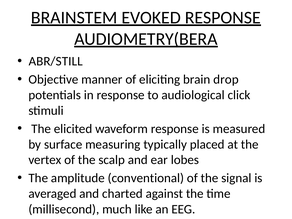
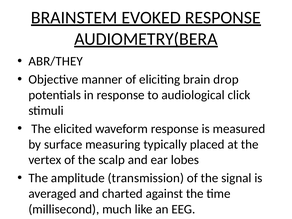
ABR/STILL: ABR/STILL -> ABR/THEY
conventional: conventional -> transmission
